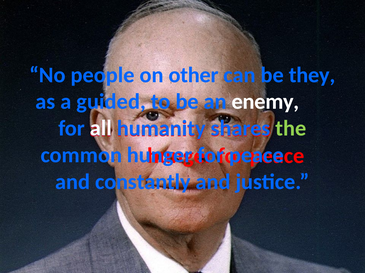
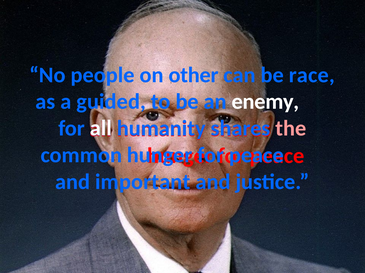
they: they -> race
the colour: light green -> pink
constantly: constantly -> important
